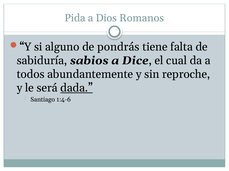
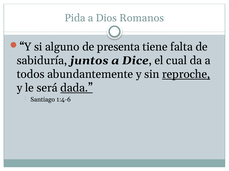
pondrás: pondrás -> presenta
sabios: sabios -> juntos
reproche underline: none -> present
